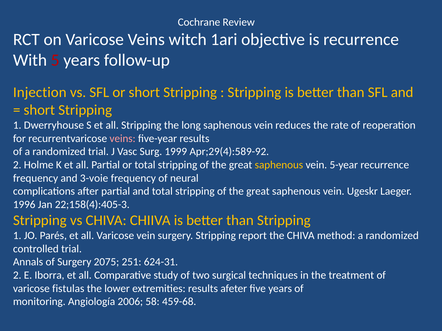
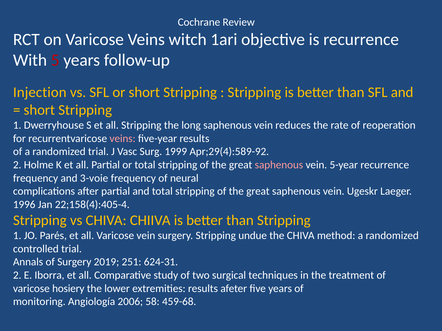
saphenous at (279, 165) colour: yellow -> pink
22;158(4):405-3: 22;158(4):405-3 -> 22;158(4):405-4
report: report -> undue
2075: 2075 -> 2019
fistulas: fistulas -> hosiery
